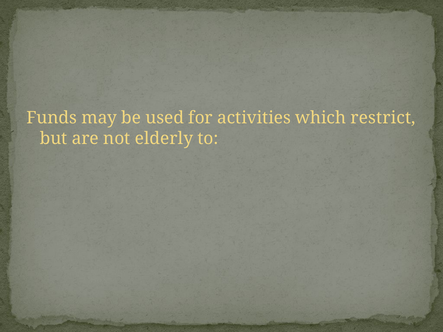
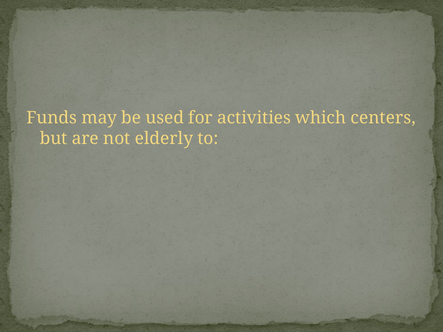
restrict: restrict -> centers
